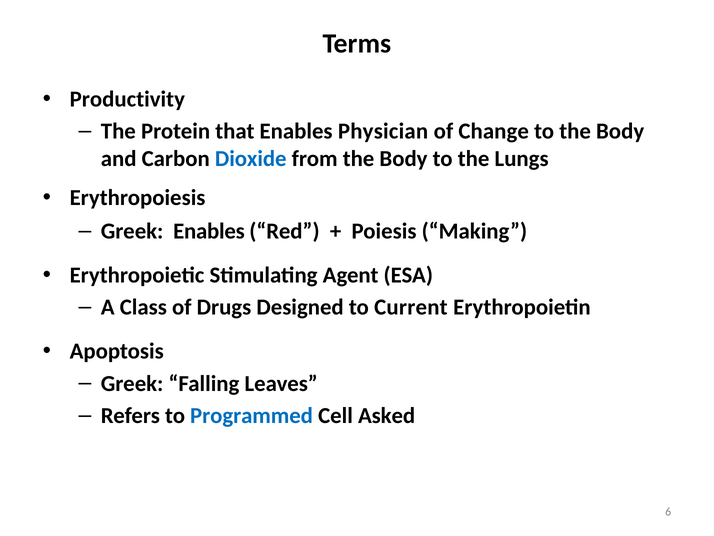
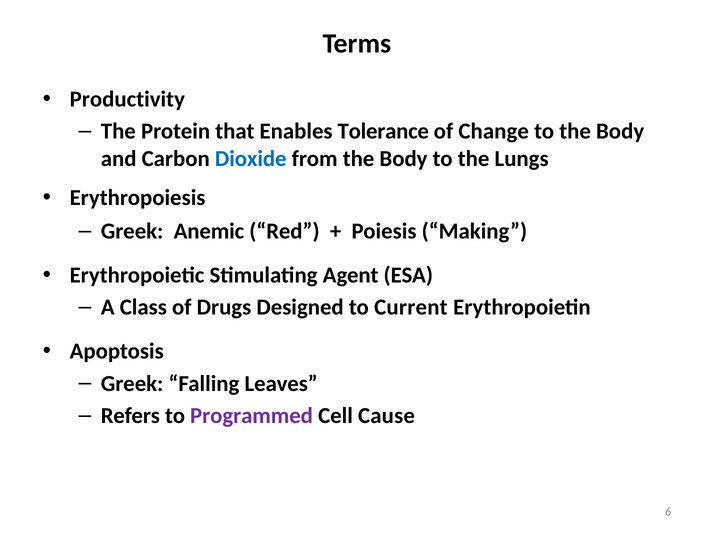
Physician: Physician -> Tolerance
Greek Enables: Enables -> Anemic
Programmed colour: blue -> purple
Asked: Asked -> Cause
